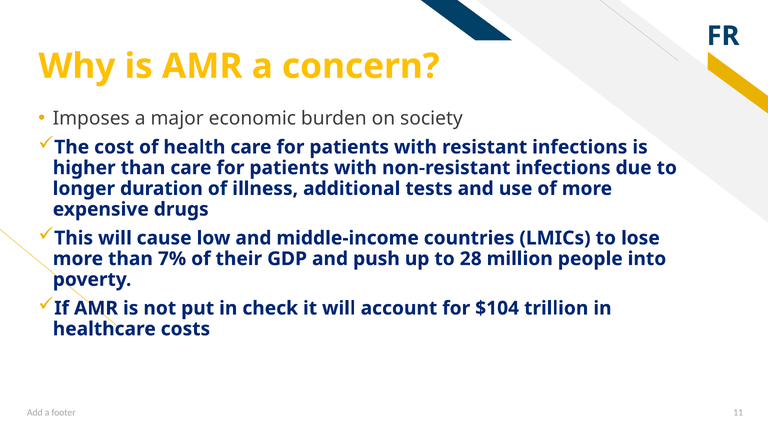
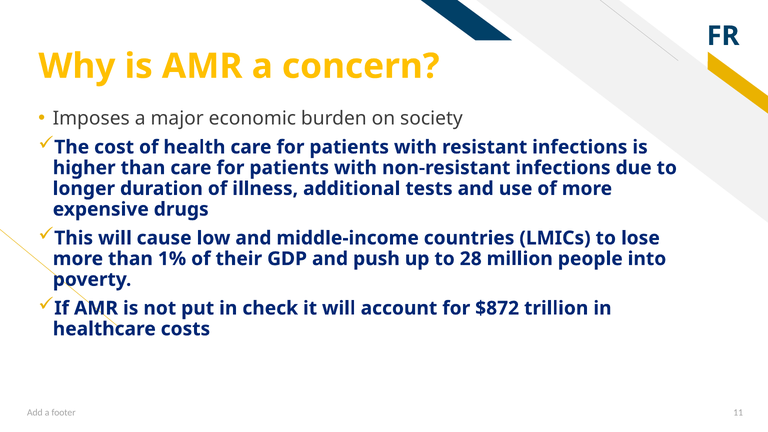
7%: 7% -> 1%
$104: $104 -> $872
